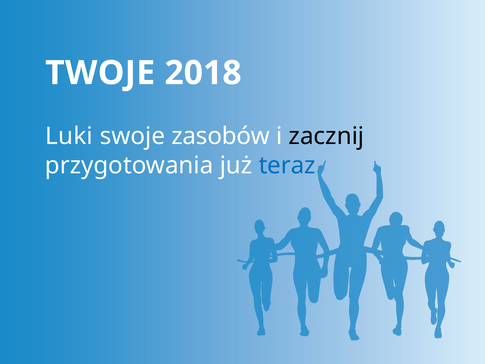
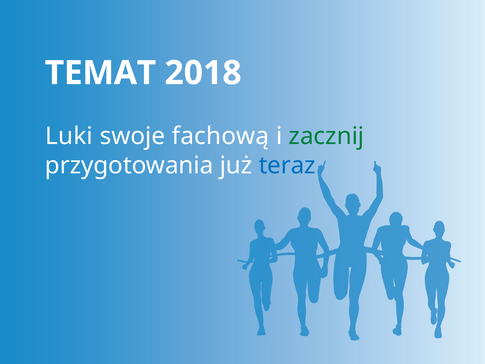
TWOJE: TWOJE -> TEMAT
zasobów: zasobów -> fachową
zacznij colour: black -> green
